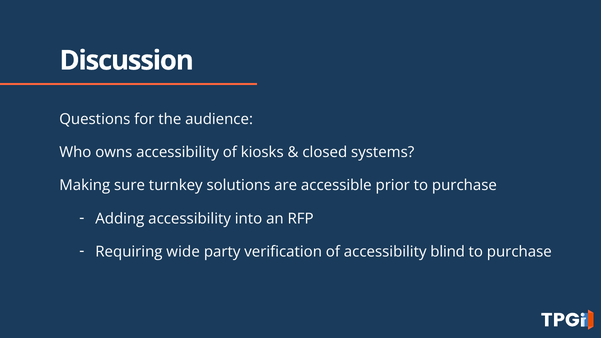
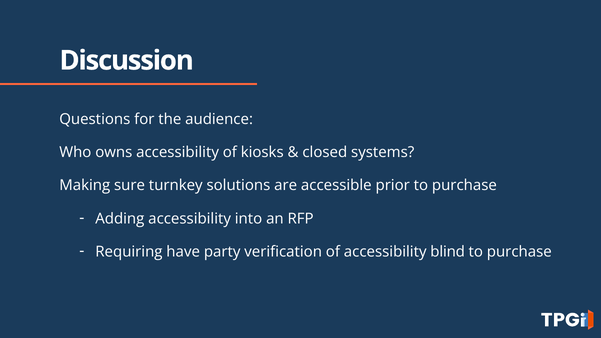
wide: wide -> have
